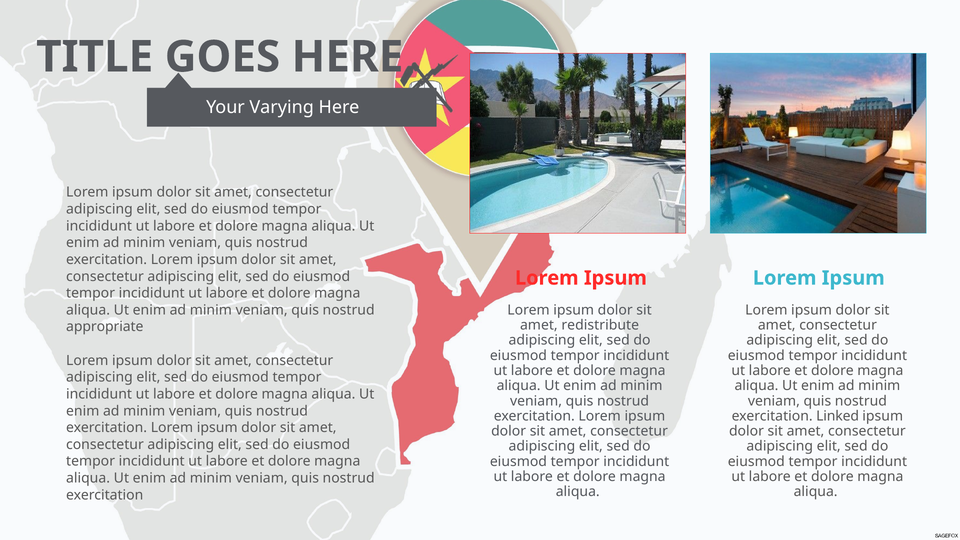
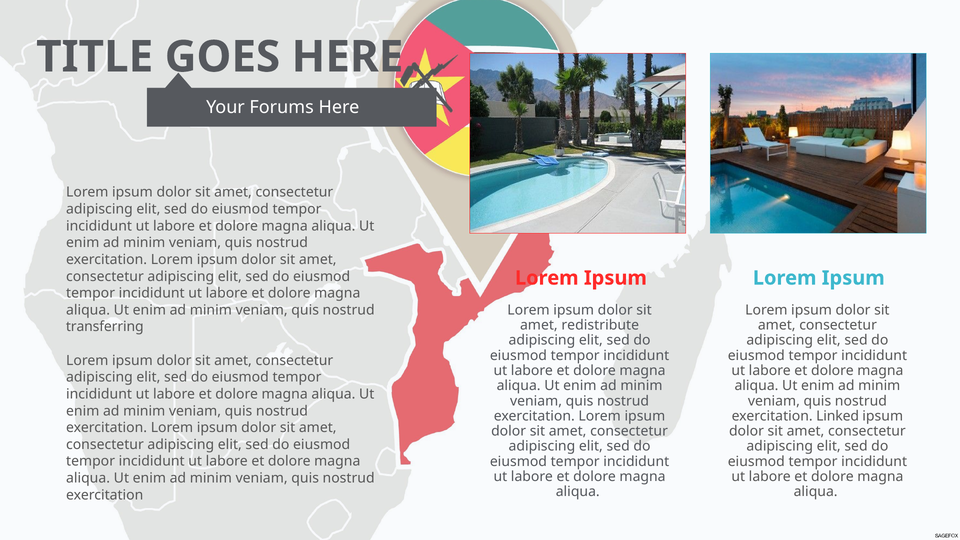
Varying: Varying -> Forums
appropriate: appropriate -> transferring
